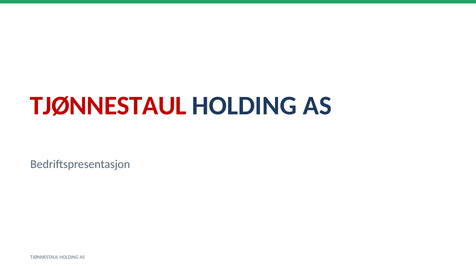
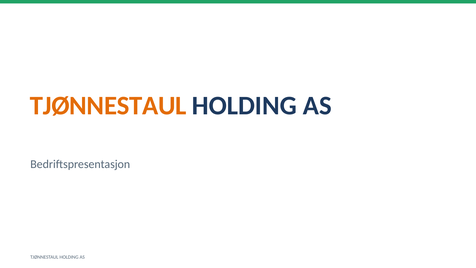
TJØNNESTAUL at (108, 106) colour: red -> orange
